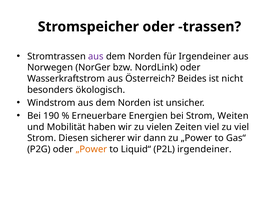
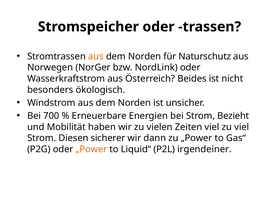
aus at (96, 56) colour: purple -> orange
für Irgendeiner: Irgendeiner -> Naturschutz
190: 190 -> 700
Weiten: Weiten -> Bezieht
